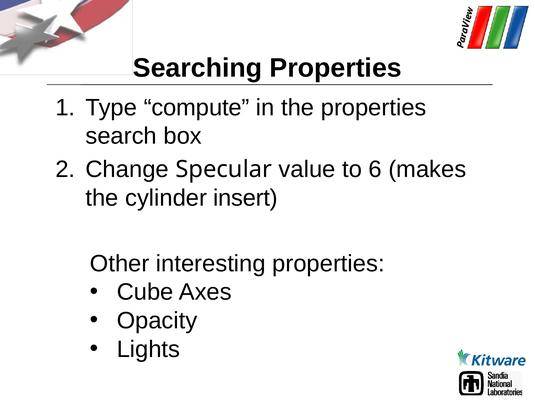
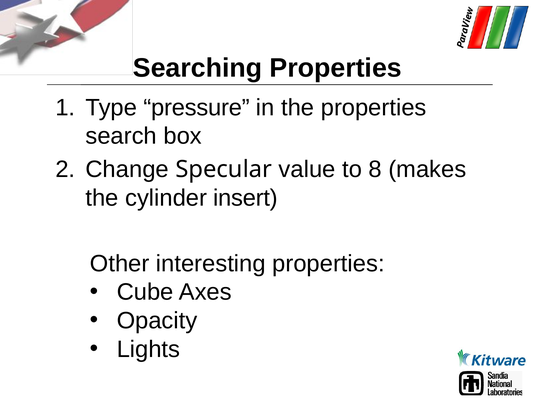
compute: compute -> pressure
6: 6 -> 8
